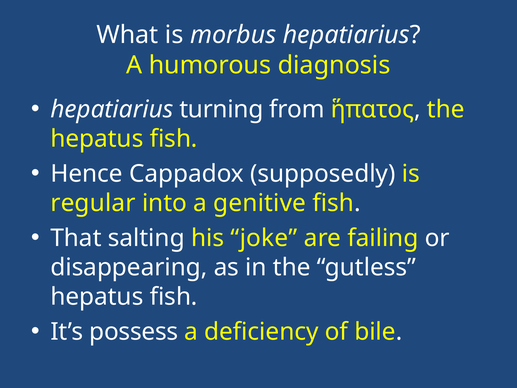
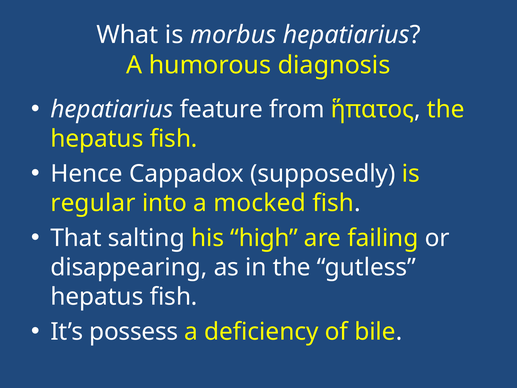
turning: turning -> feature
genitive: genitive -> mocked
joke: joke -> high
